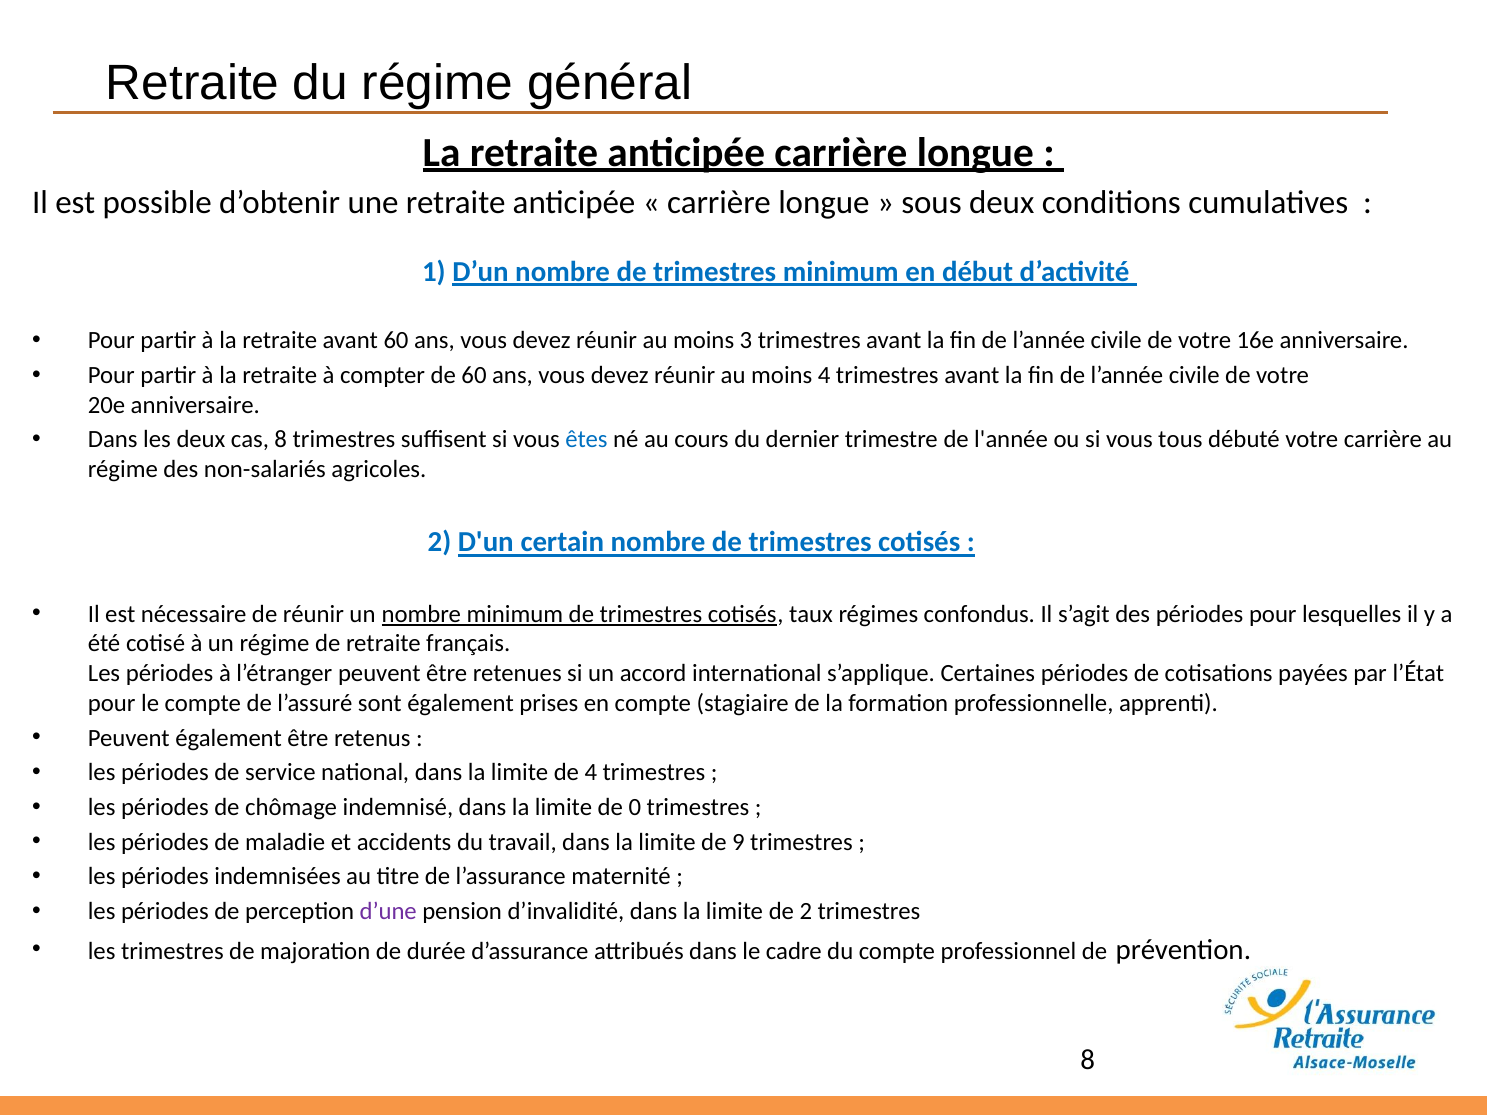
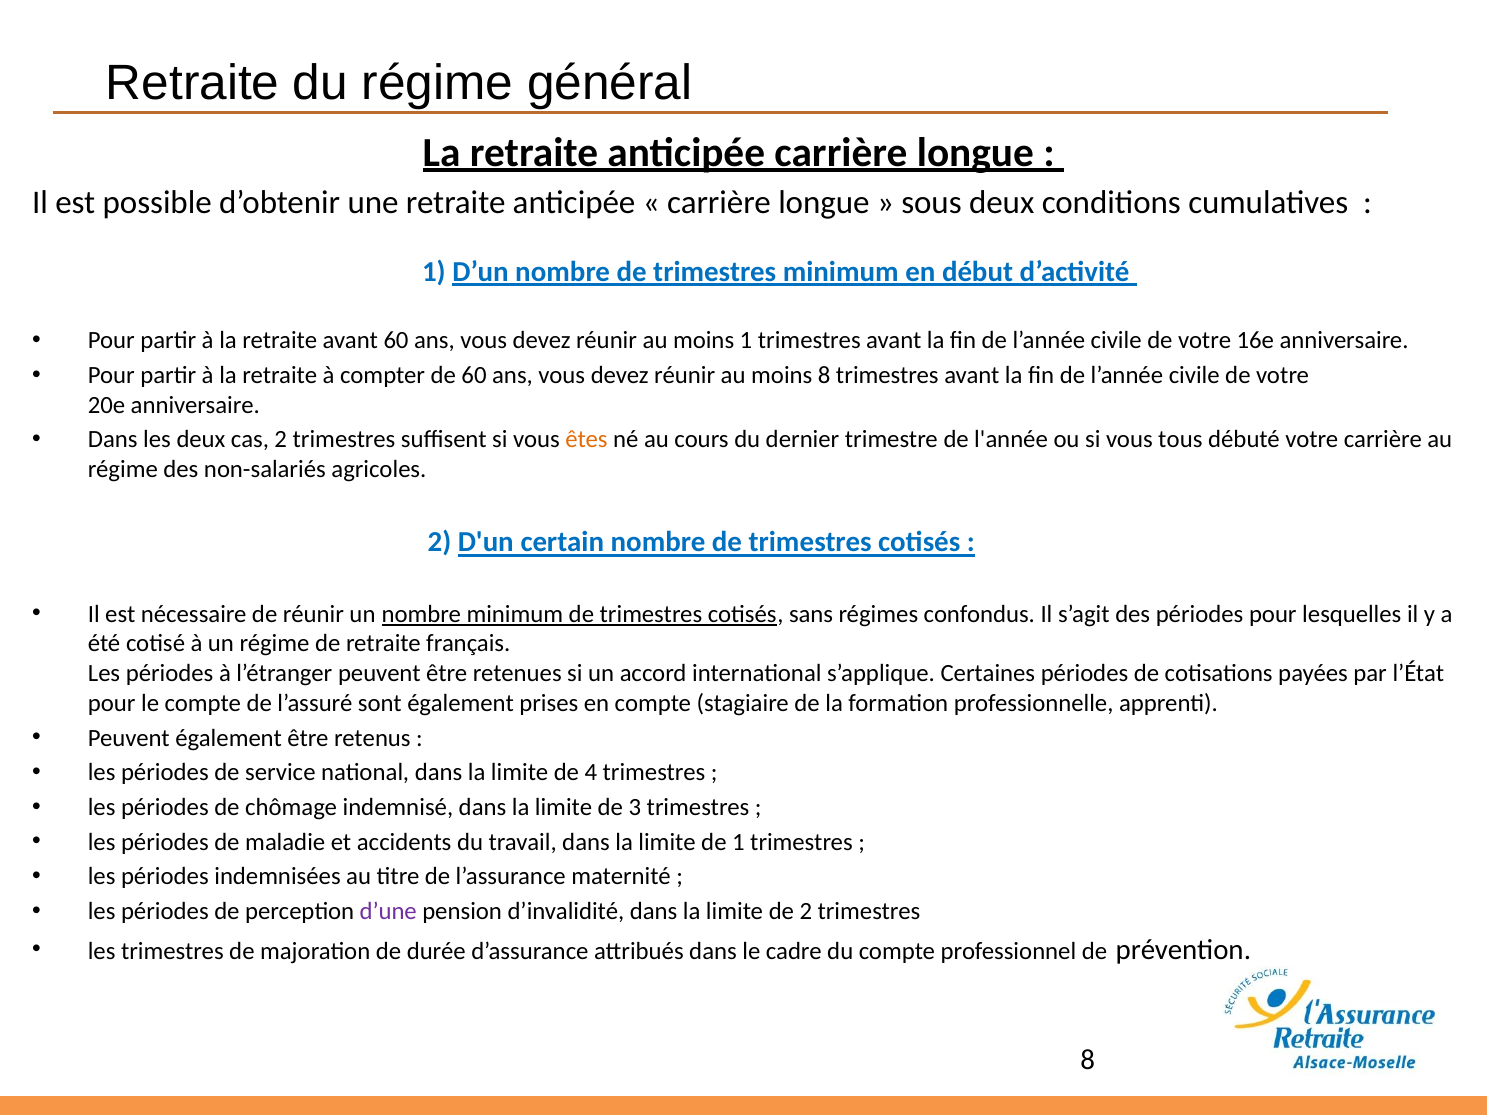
moins 3: 3 -> 1
moins 4: 4 -> 8
cas 8: 8 -> 2
êtes colour: blue -> orange
taux: taux -> sans
0: 0 -> 3
de 9: 9 -> 1
